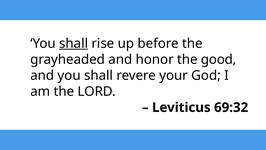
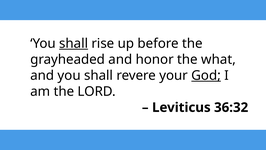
good: good -> what
God underline: none -> present
69:32: 69:32 -> 36:32
